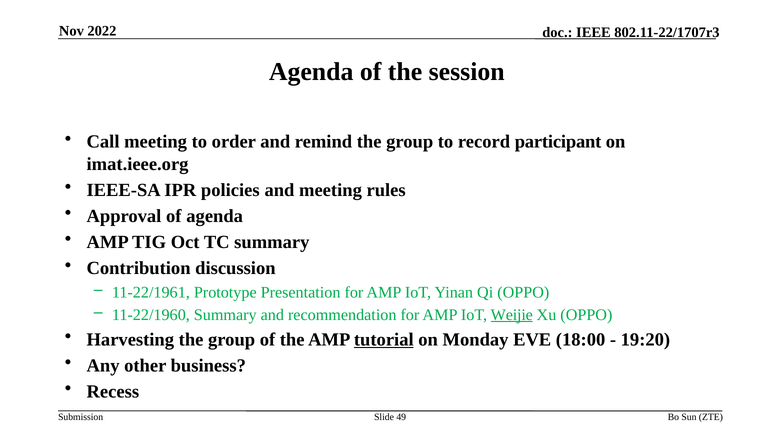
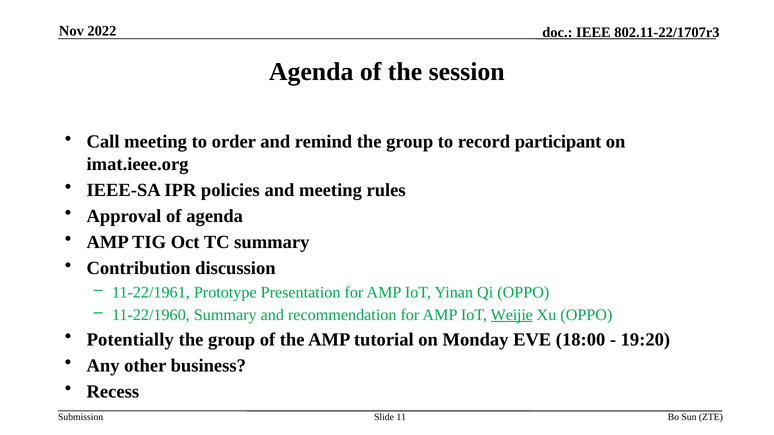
Harvesting: Harvesting -> Potentially
tutorial underline: present -> none
49: 49 -> 11
